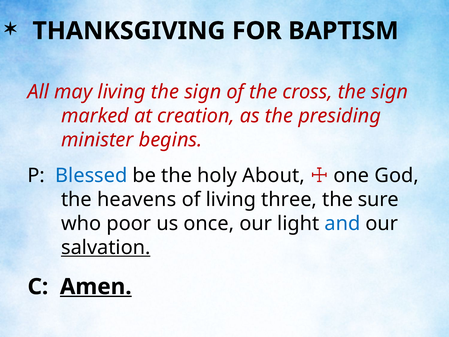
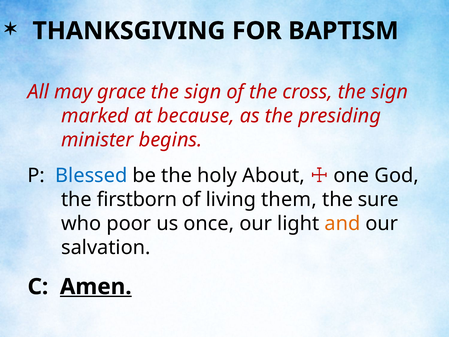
may living: living -> grace
creation: creation -> because
heavens: heavens -> firstborn
three: three -> them
and colour: blue -> orange
salvation underline: present -> none
